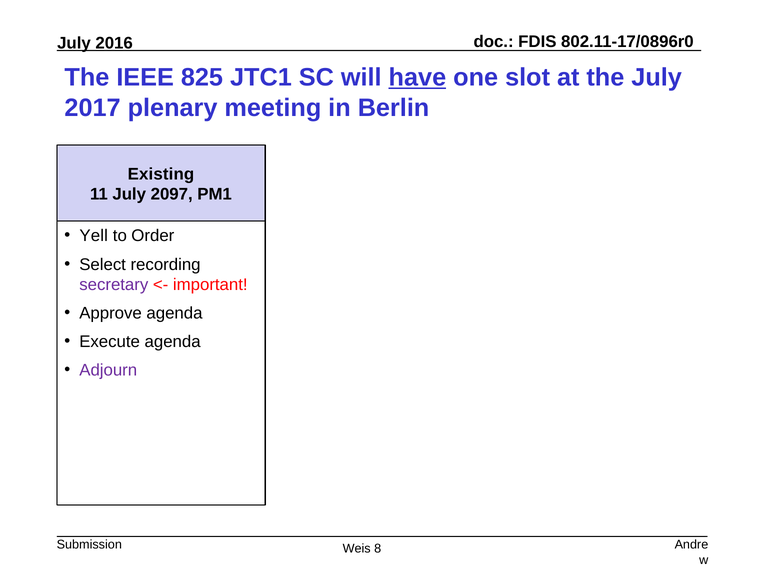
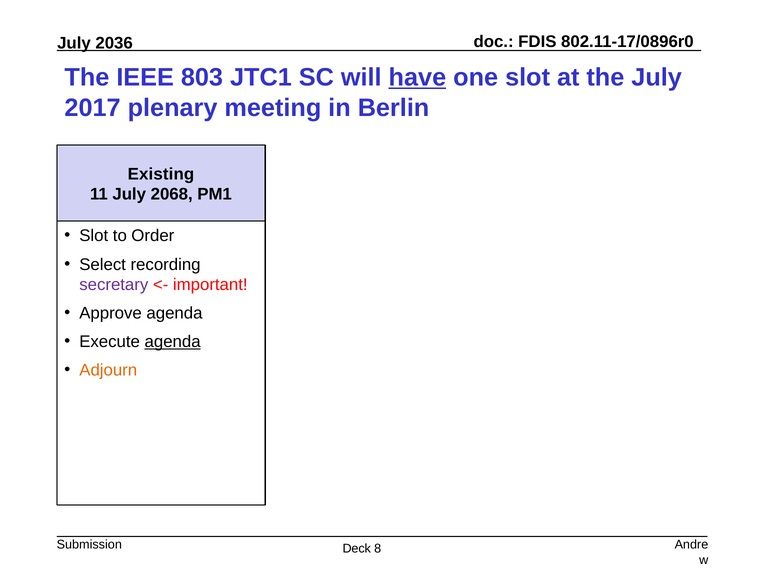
2016: 2016 -> 2036
825: 825 -> 803
2097: 2097 -> 2068
Yell at (94, 236): Yell -> Slot
agenda at (173, 342) underline: none -> present
Adjourn colour: purple -> orange
Weis: Weis -> Deck
